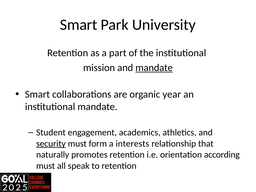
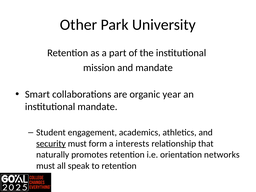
Smart at (79, 25): Smart -> Other
mandate at (154, 68) underline: present -> none
according: according -> networks
